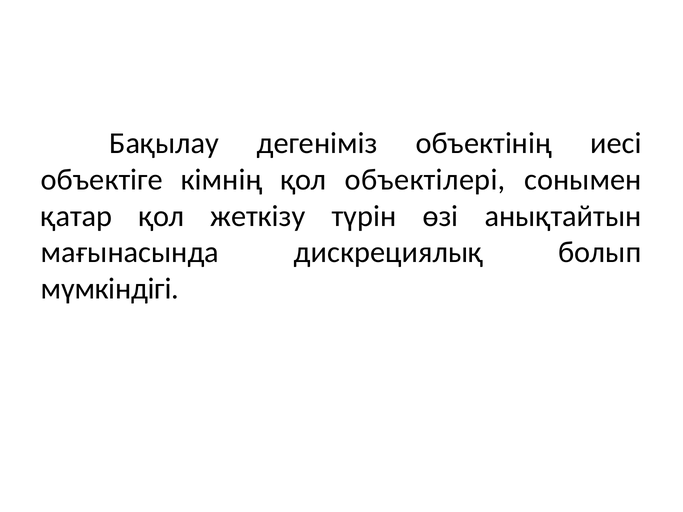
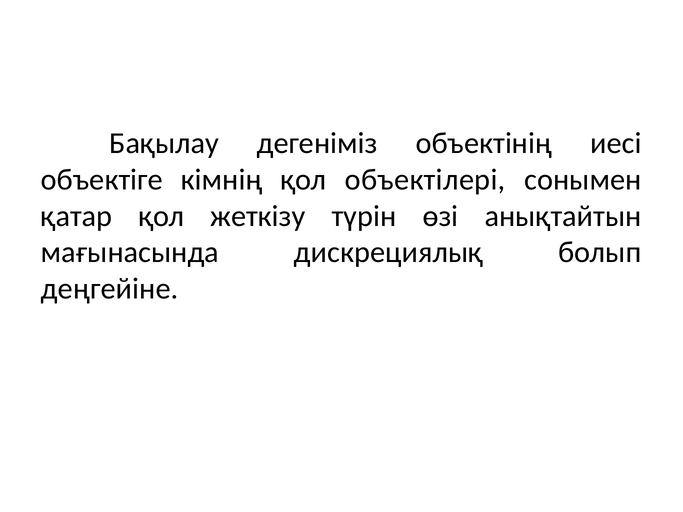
мүмкіндігі: мүмкіндігі -> деңгейіне
